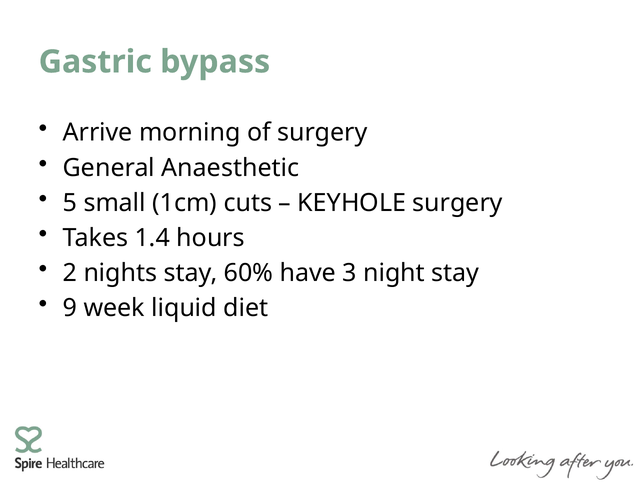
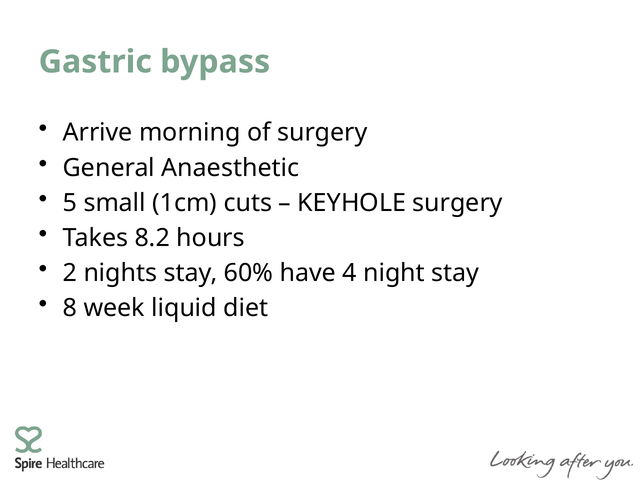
1.4: 1.4 -> 8.2
3: 3 -> 4
9: 9 -> 8
